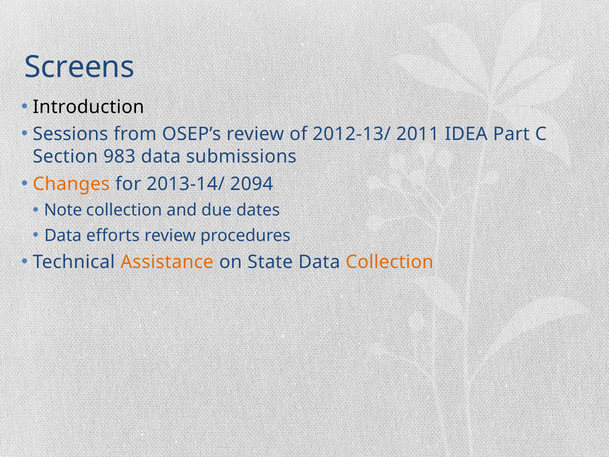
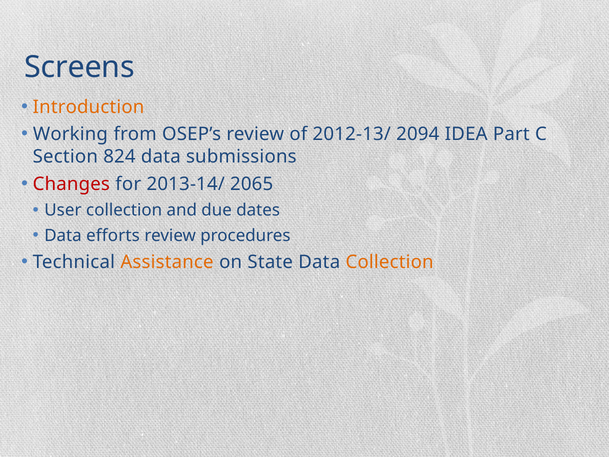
Introduction colour: black -> orange
Sessions: Sessions -> Working
2011: 2011 -> 2094
983: 983 -> 824
Changes colour: orange -> red
2094: 2094 -> 2065
Note: Note -> User
